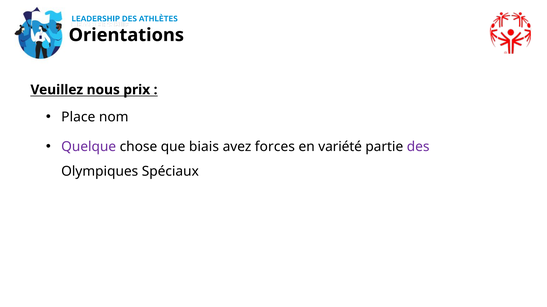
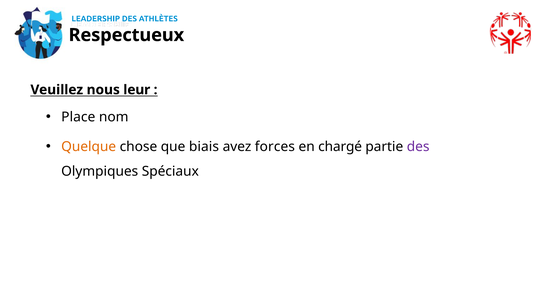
Orientations: Orientations -> Respectueux
prix: prix -> leur
Quelque colour: purple -> orange
variété: variété -> chargé
